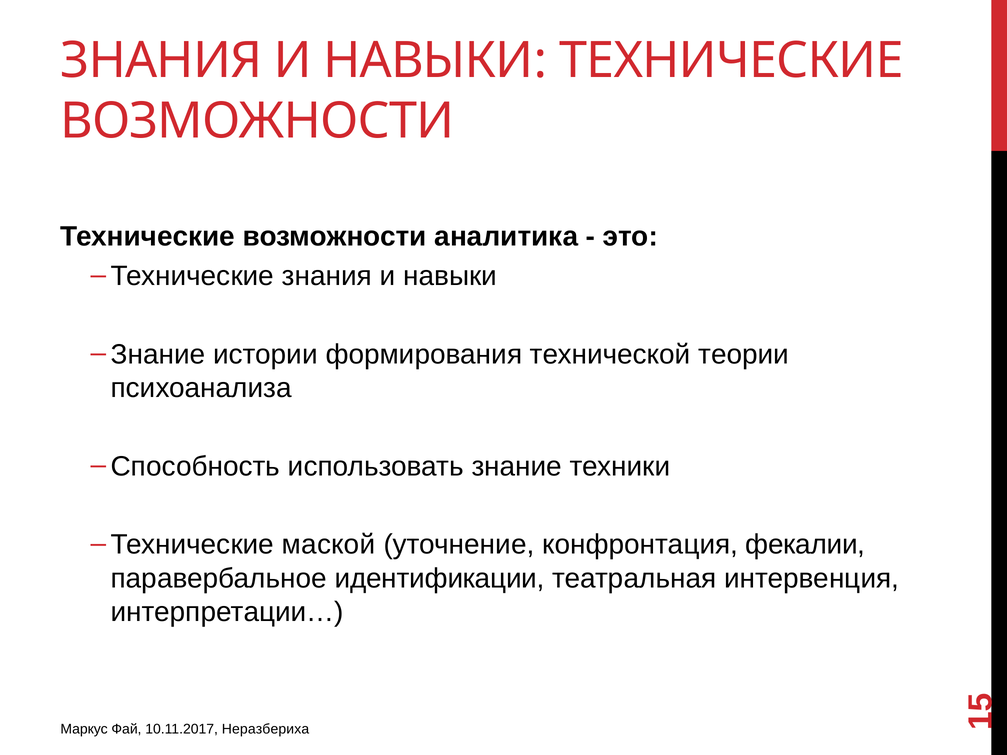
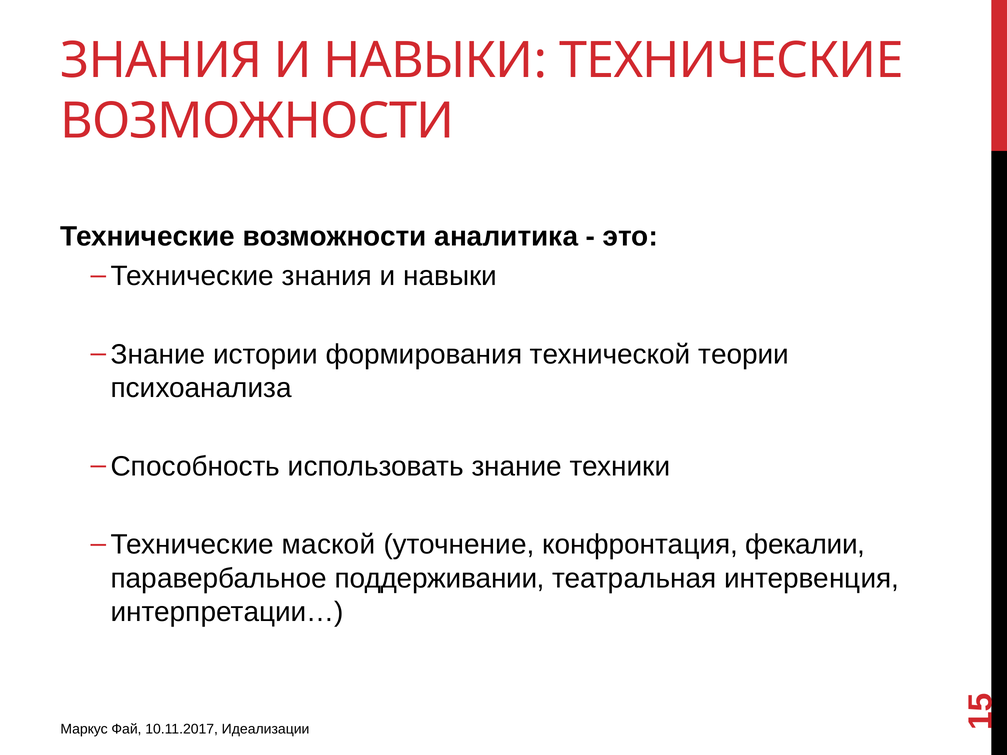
идентификации: идентификации -> поддерживании
Неразбериха: Неразбериха -> Идеализации
